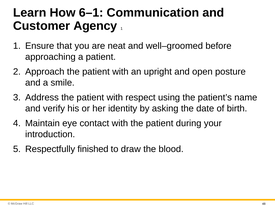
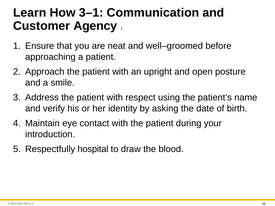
6–1: 6–1 -> 3–1
finished: finished -> hospital
